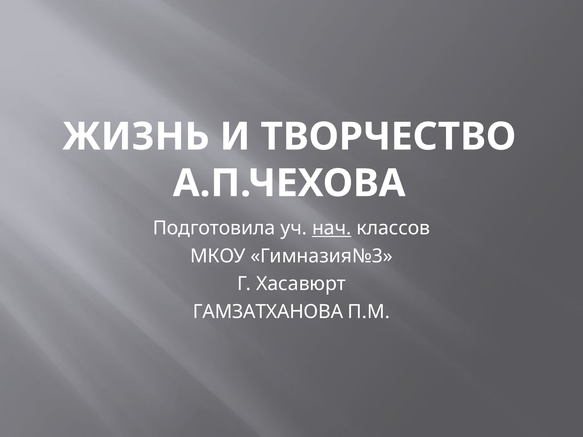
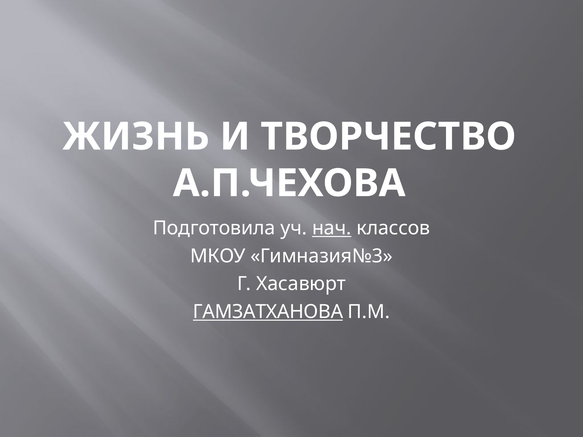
ГАМЗАТХАНОВА underline: none -> present
